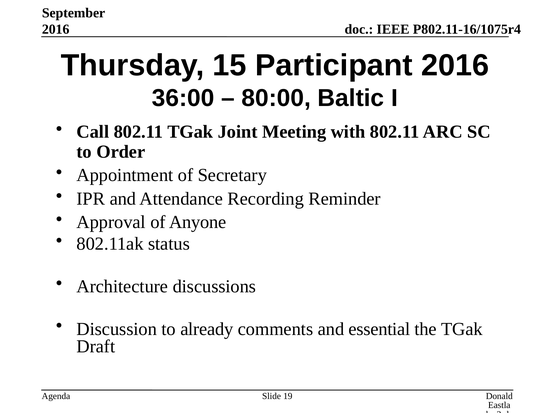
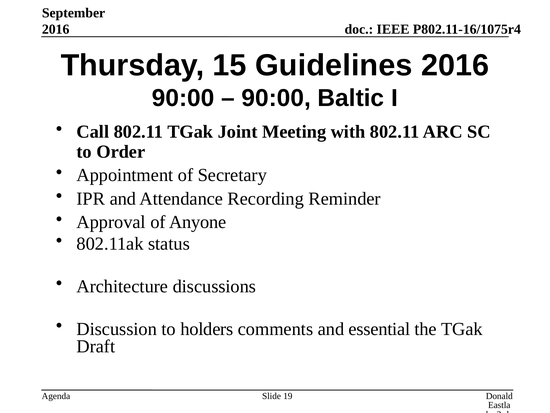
Participant: Participant -> Guidelines
36:00 at (183, 98): 36:00 -> 90:00
80:00 at (276, 98): 80:00 -> 90:00
already: already -> holders
